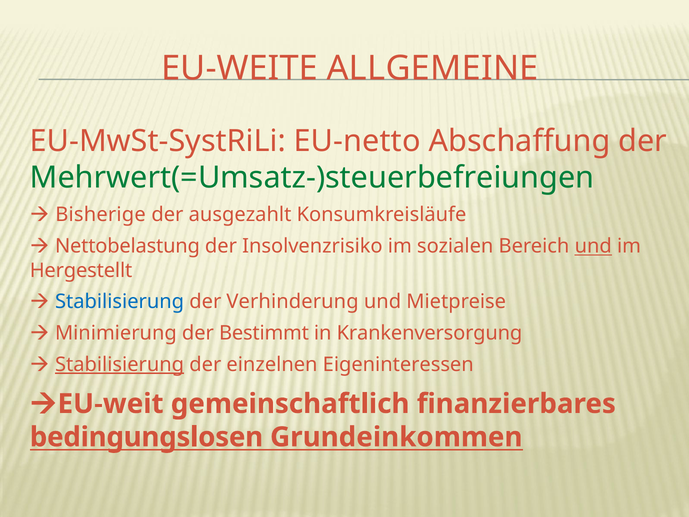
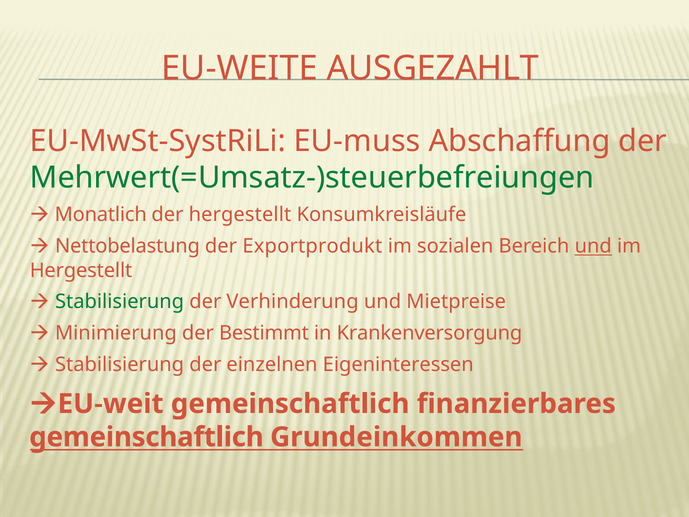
ALLGEMEINE: ALLGEMEINE -> AUSGEZAHLT
EU-netto: EU-netto -> EU-muss
Bisherige: Bisherige -> Monatlich
der ausgezahlt: ausgezahlt -> hergestellt
Insolvenzrisiko: Insolvenzrisiko -> Exportprodukt
Stabilisierung at (120, 302) colour: blue -> green
Stabilisierung at (120, 364) underline: present -> none
bedingungslosen at (146, 437): bedingungslosen -> gemeinschaftlich
